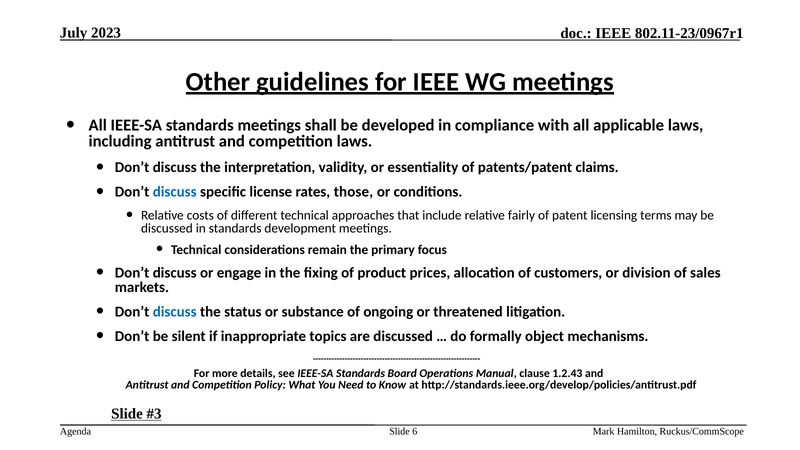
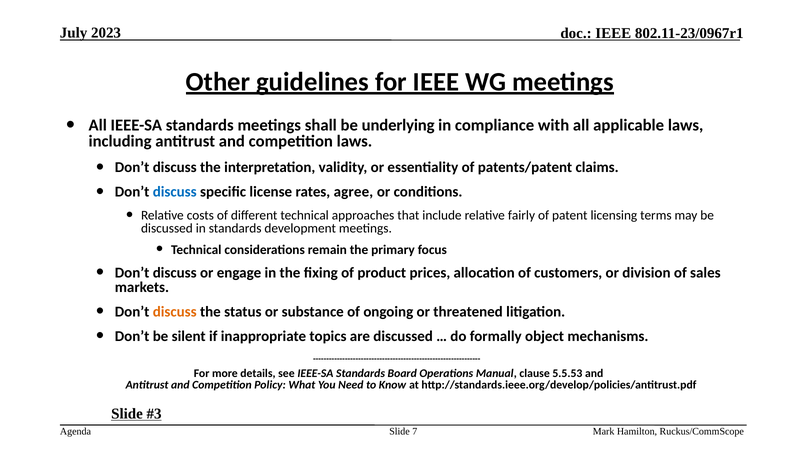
developed: developed -> underlying
those: those -> agree
discuss at (175, 312) colour: blue -> orange
1.2.43: 1.2.43 -> 5.5.53
6: 6 -> 7
